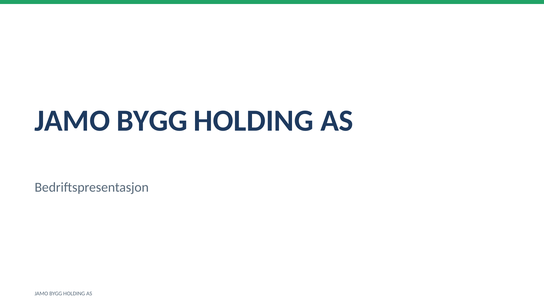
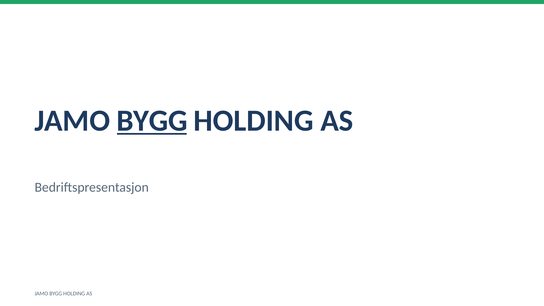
BYGG at (152, 121) underline: none -> present
